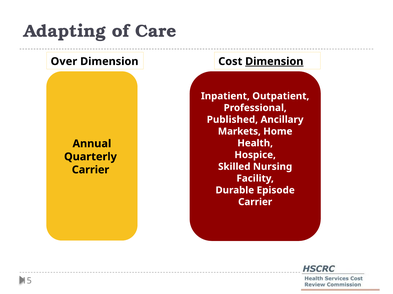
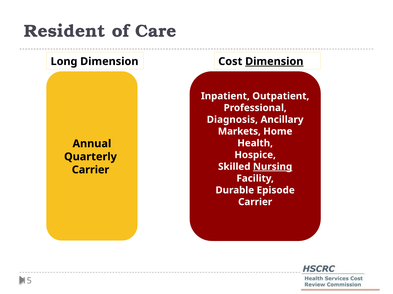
Adapting: Adapting -> Resident
Over: Over -> Long
Published: Published -> Diagnosis
Nursing underline: none -> present
